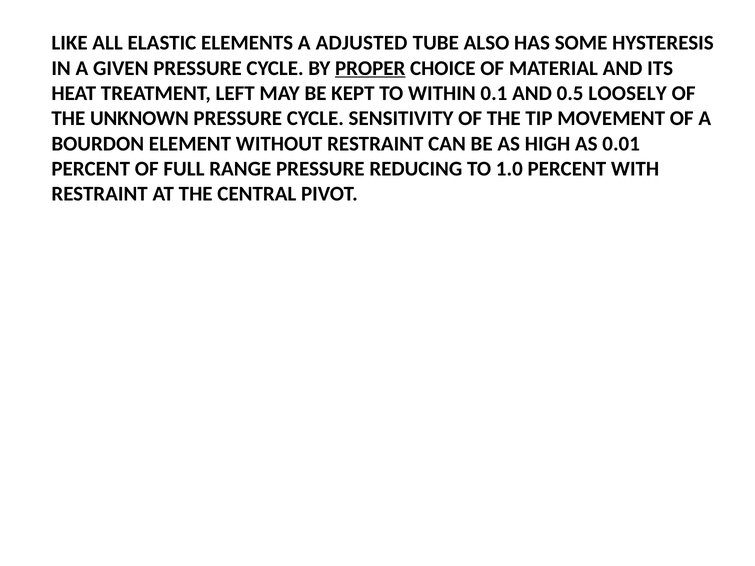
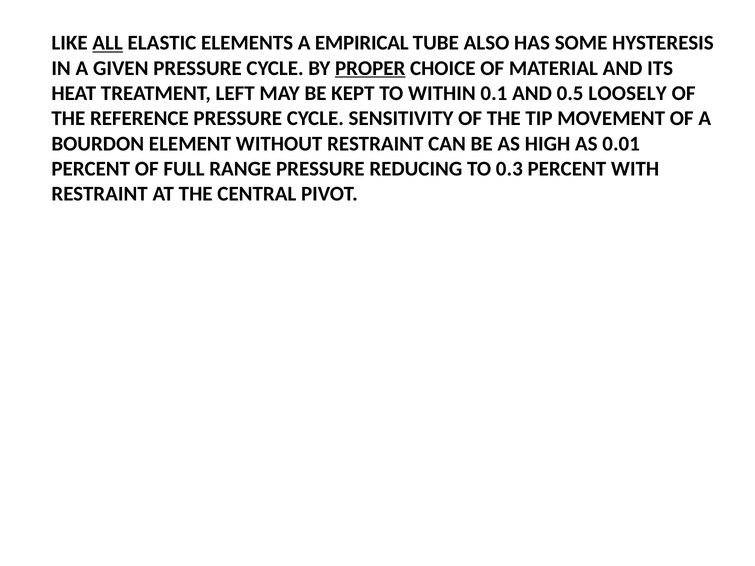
ALL underline: none -> present
ADJUSTED: ADJUSTED -> EMPIRICAL
UNKNOWN: UNKNOWN -> REFERENCE
1.0: 1.0 -> 0.3
